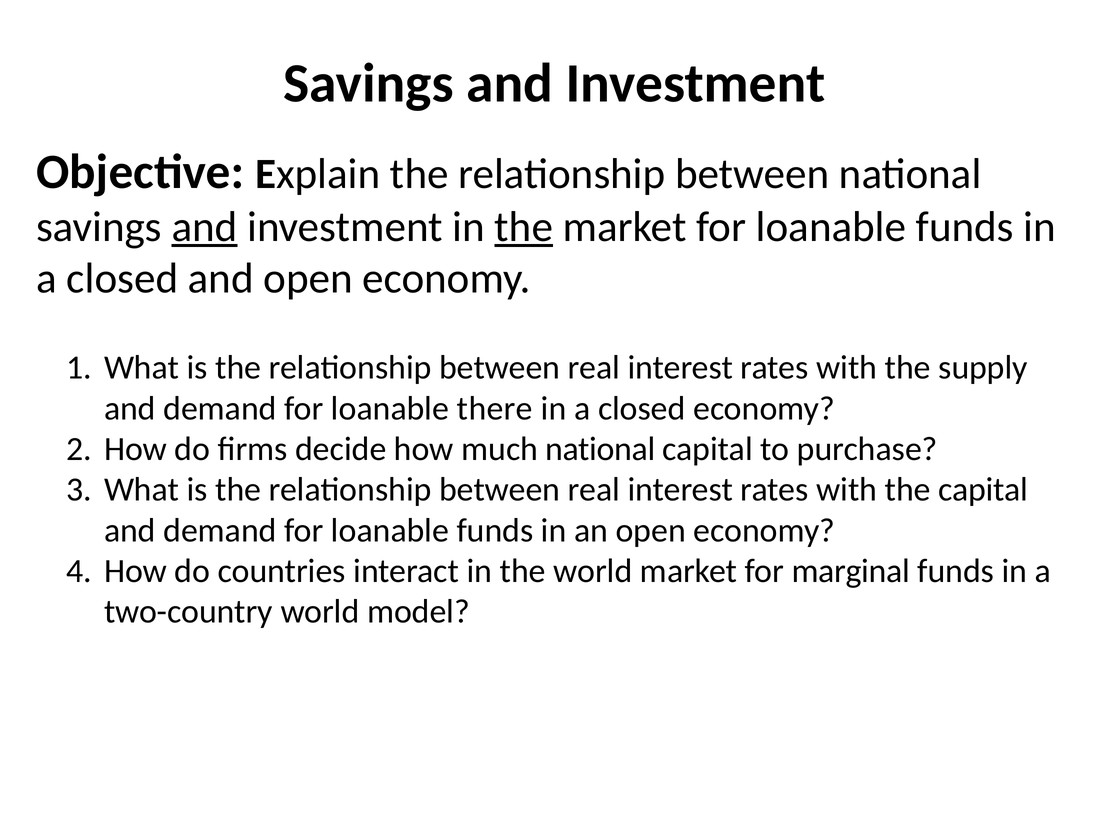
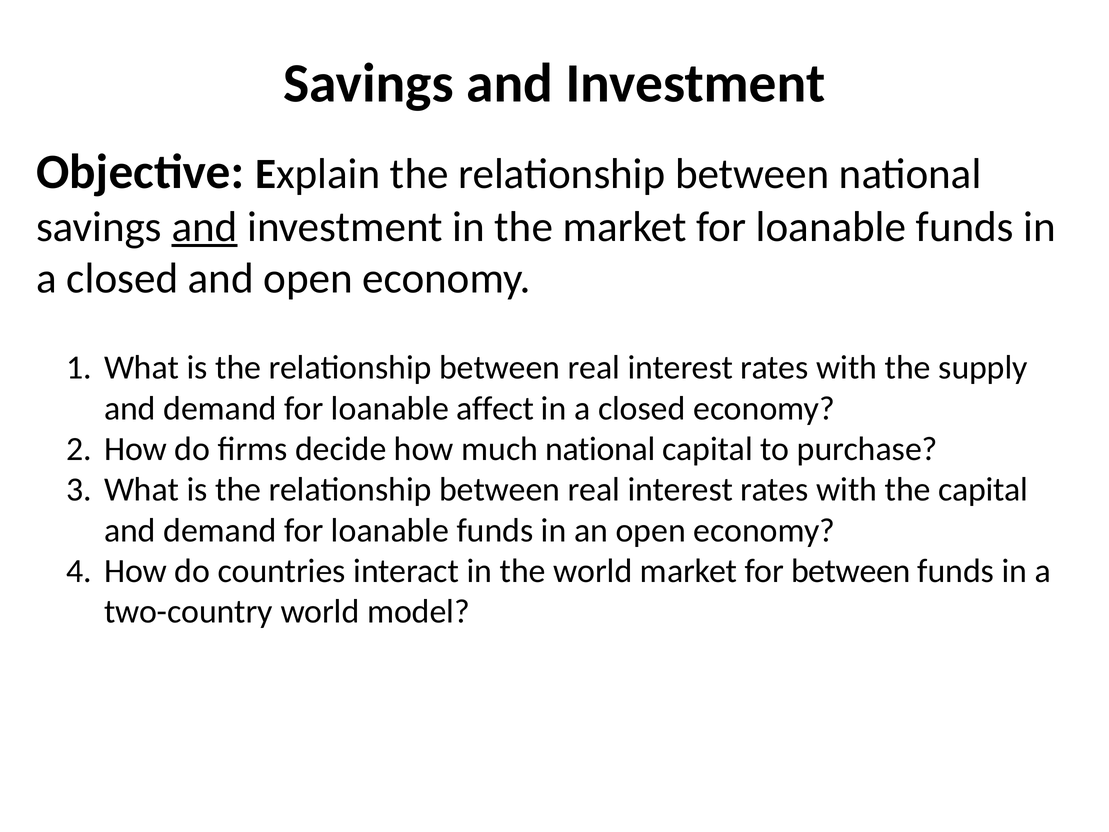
the at (524, 227) underline: present -> none
there: there -> affect
for marginal: marginal -> between
